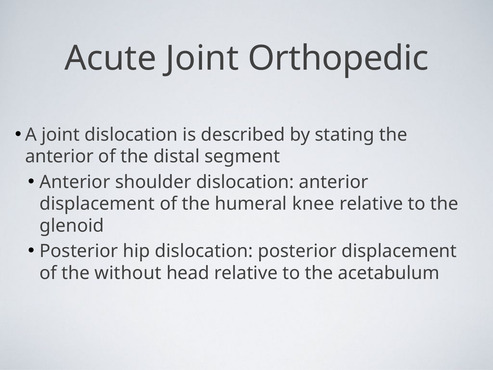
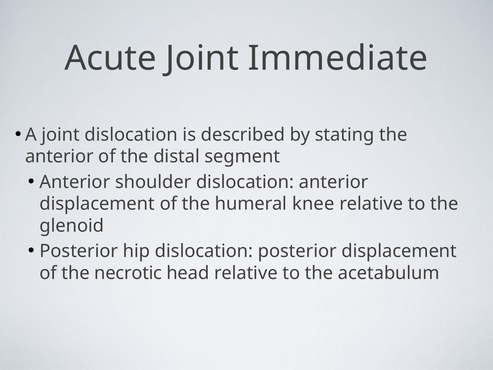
Orthopedic: Orthopedic -> Immediate
without: without -> necrotic
